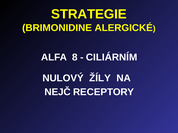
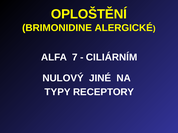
STRATEGIE: STRATEGIE -> OPLOŠTĚNÍ
8: 8 -> 7
ŽÍLY: ŽÍLY -> JINÉ
NEJČ: NEJČ -> TYPY
